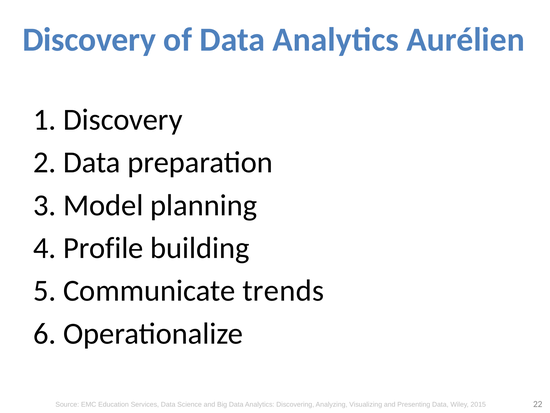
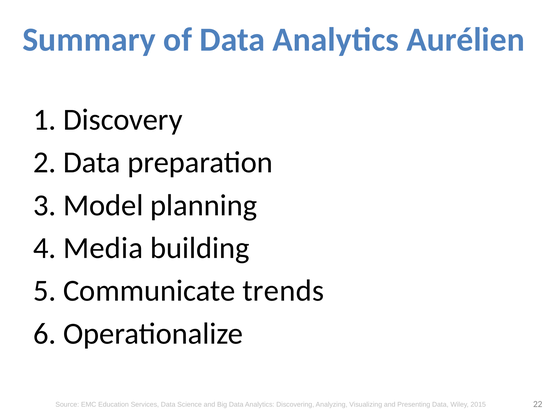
Discovery at (89, 40): Discovery -> Summary
Profile: Profile -> Media
